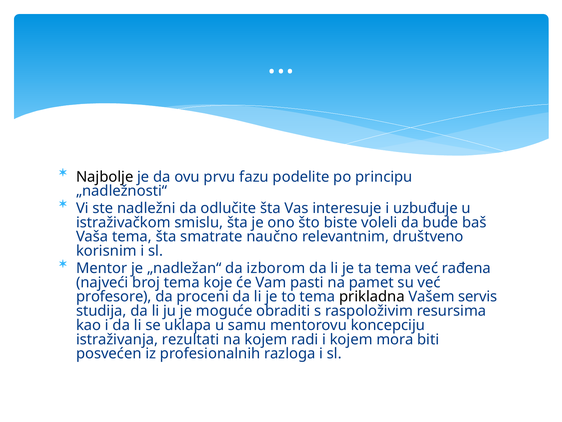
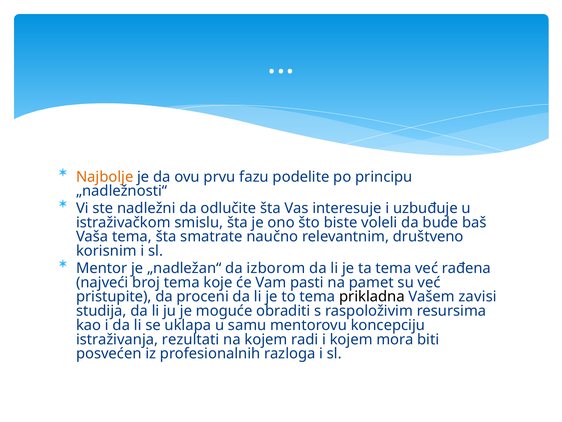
Najbolje colour: black -> orange
profesore: profesore -> pristupite
servis: servis -> zavisi
